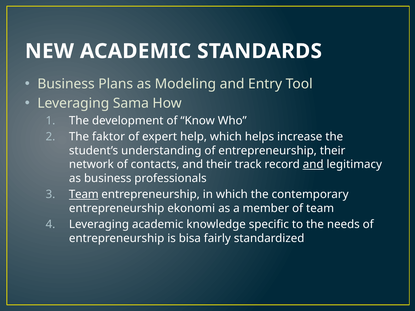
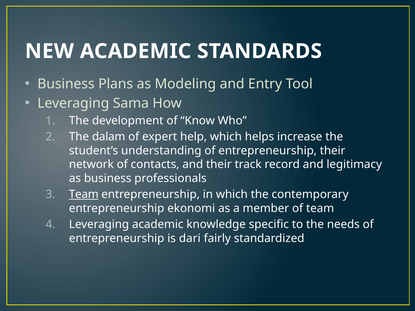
faktor: faktor -> dalam
and at (313, 165) underline: present -> none
bisa: bisa -> dari
